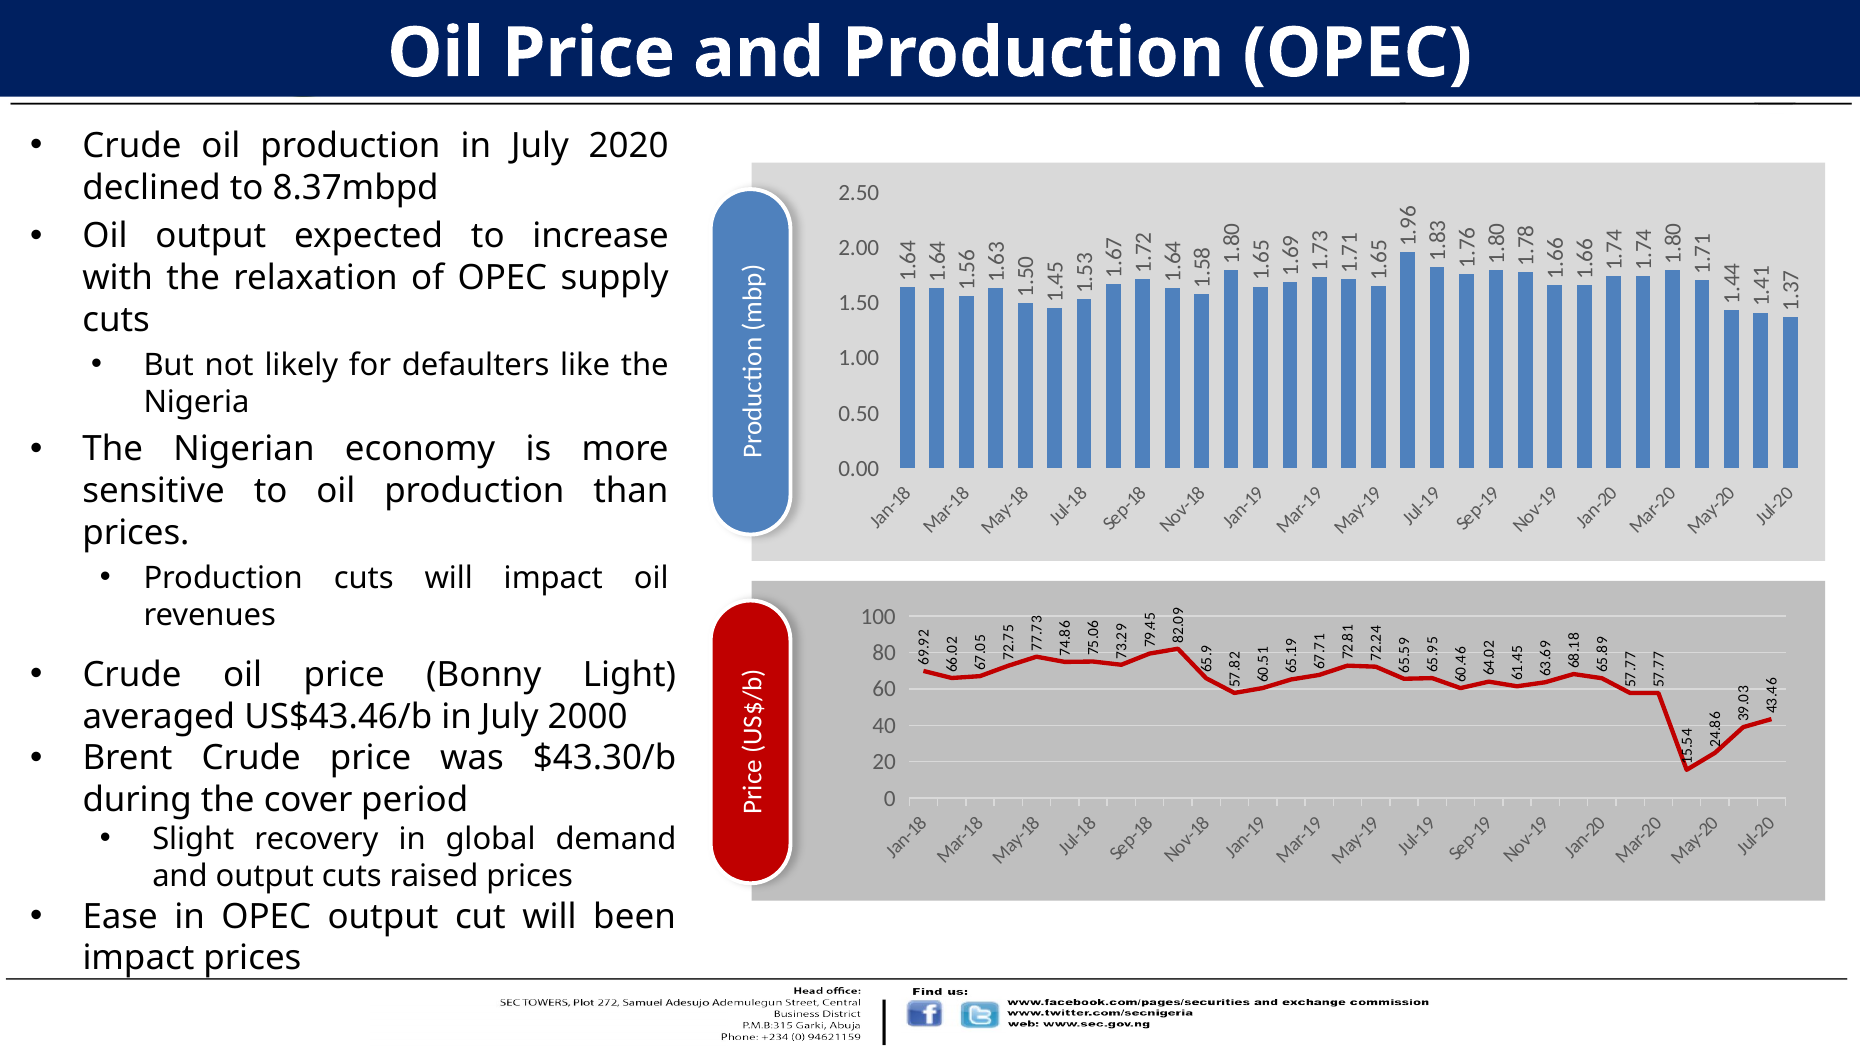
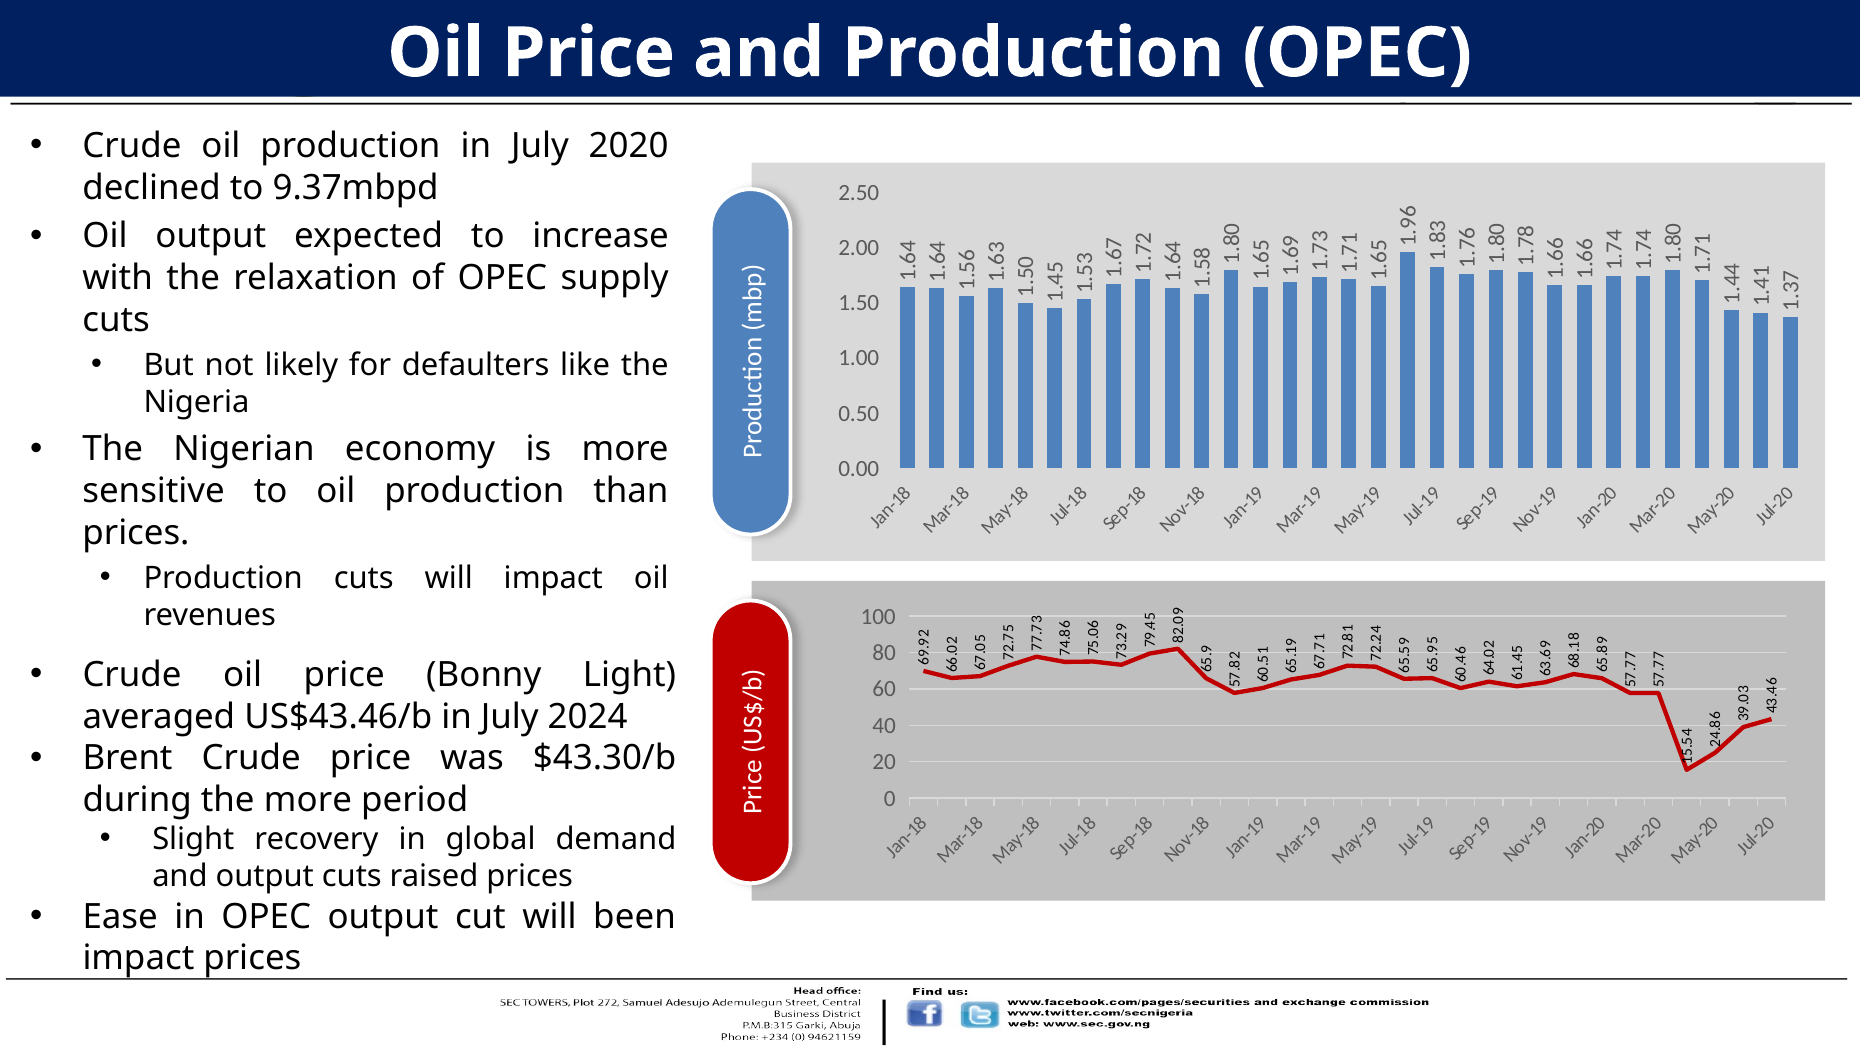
8.37mbpd: 8.37mbpd -> 9.37mbpd
2000: 2000 -> 2024
the cover: cover -> more
